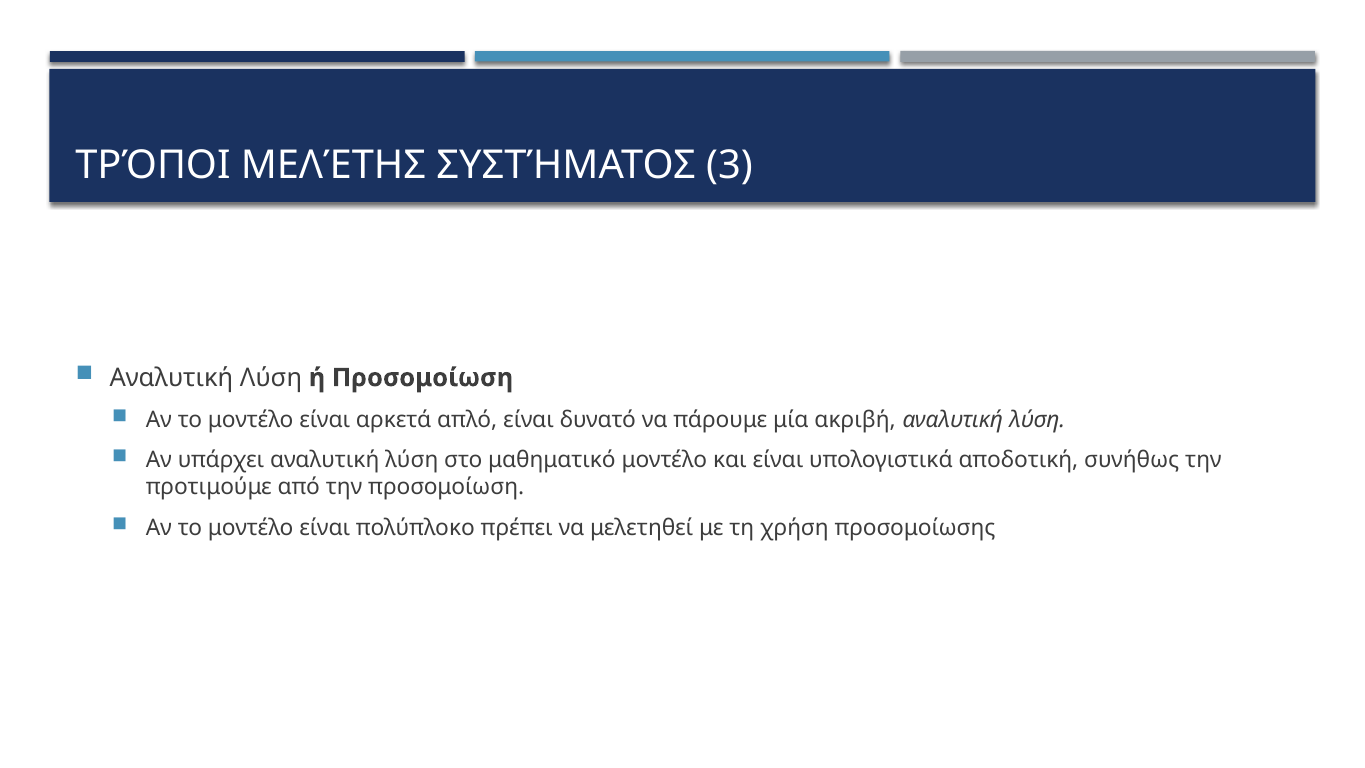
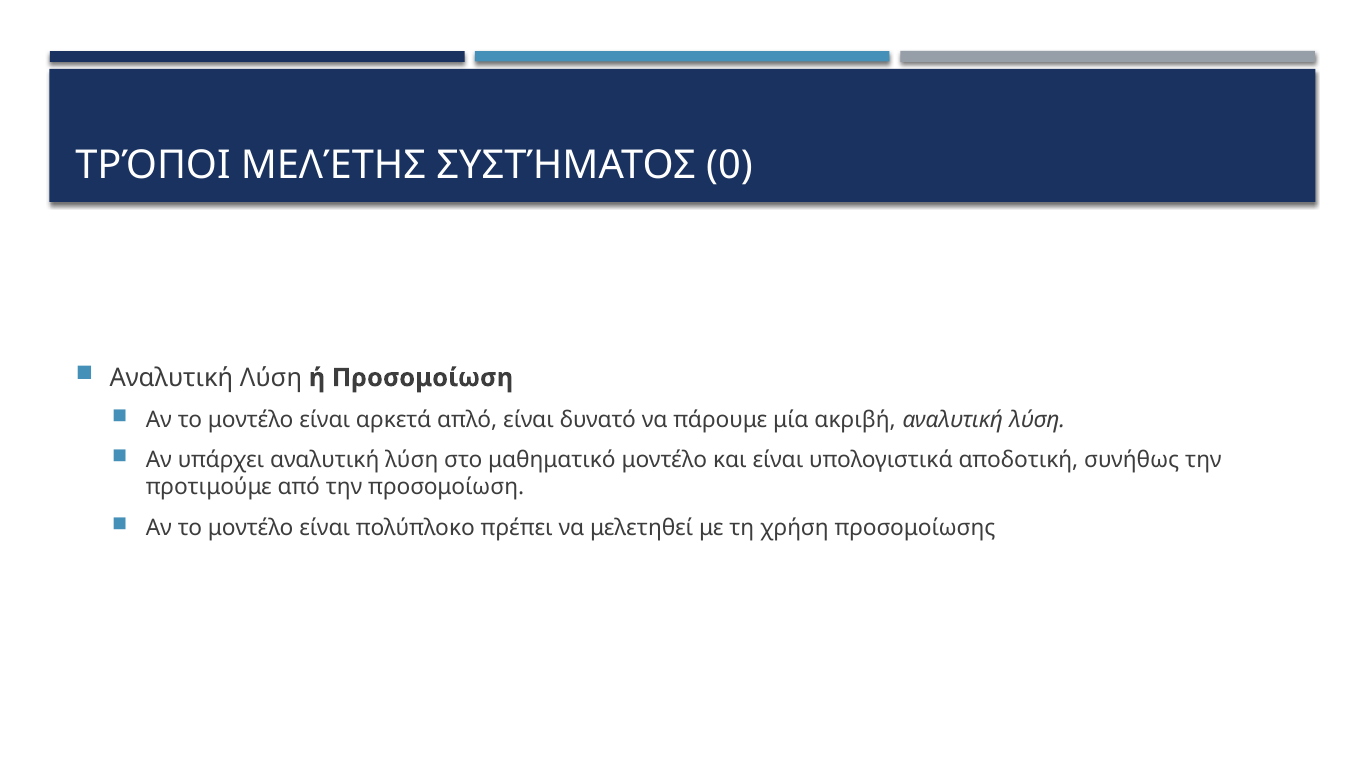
3: 3 -> 0
